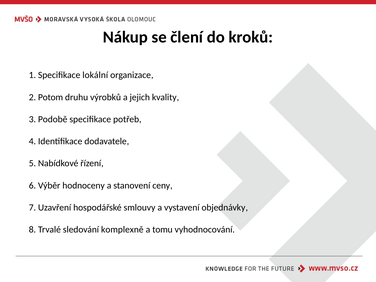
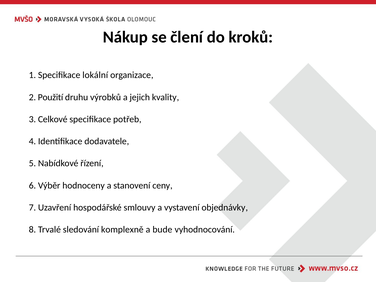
Potom: Potom -> Použití
Podobě: Podobě -> Celkové
tomu: tomu -> bude
